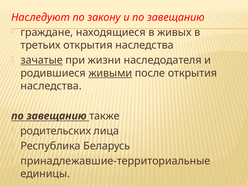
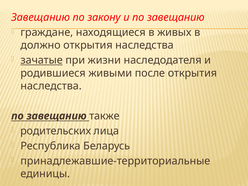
Наследуют at (41, 17): Наследуют -> Завещанию
третьих: третьих -> должно
живыми underline: present -> none
